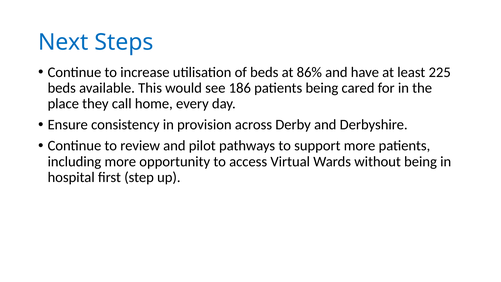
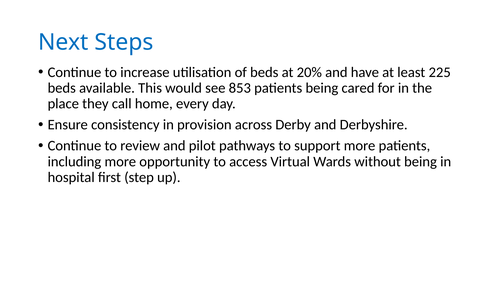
86%: 86% -> 20%
186: 186 -> 853
